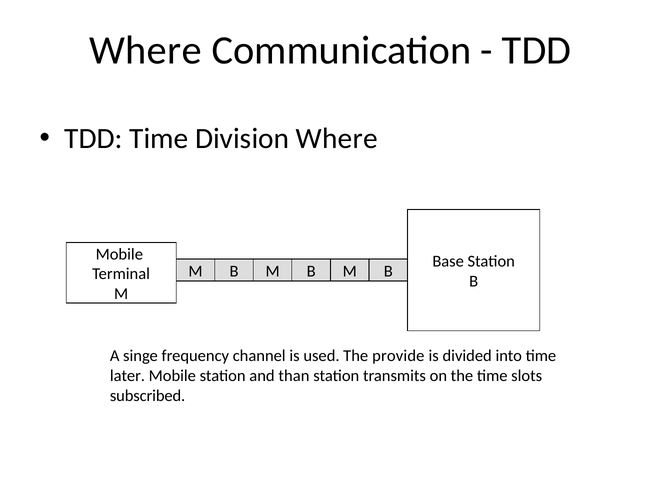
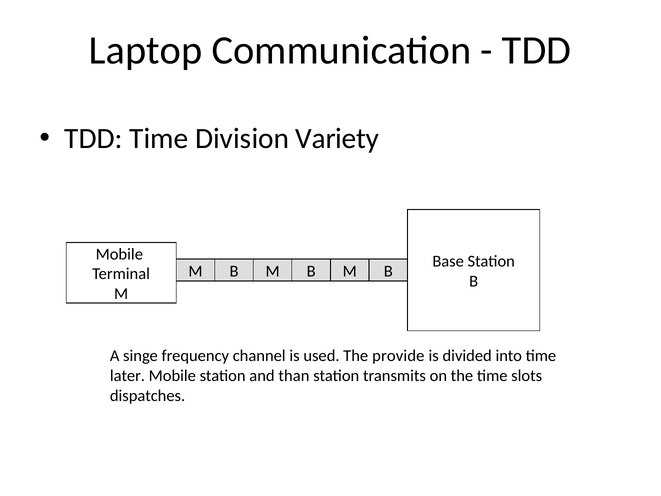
Where at (145, 50): Where -> Laptop
Division Where: Where -> Variety
subscribed: subscribed -> dispatches
